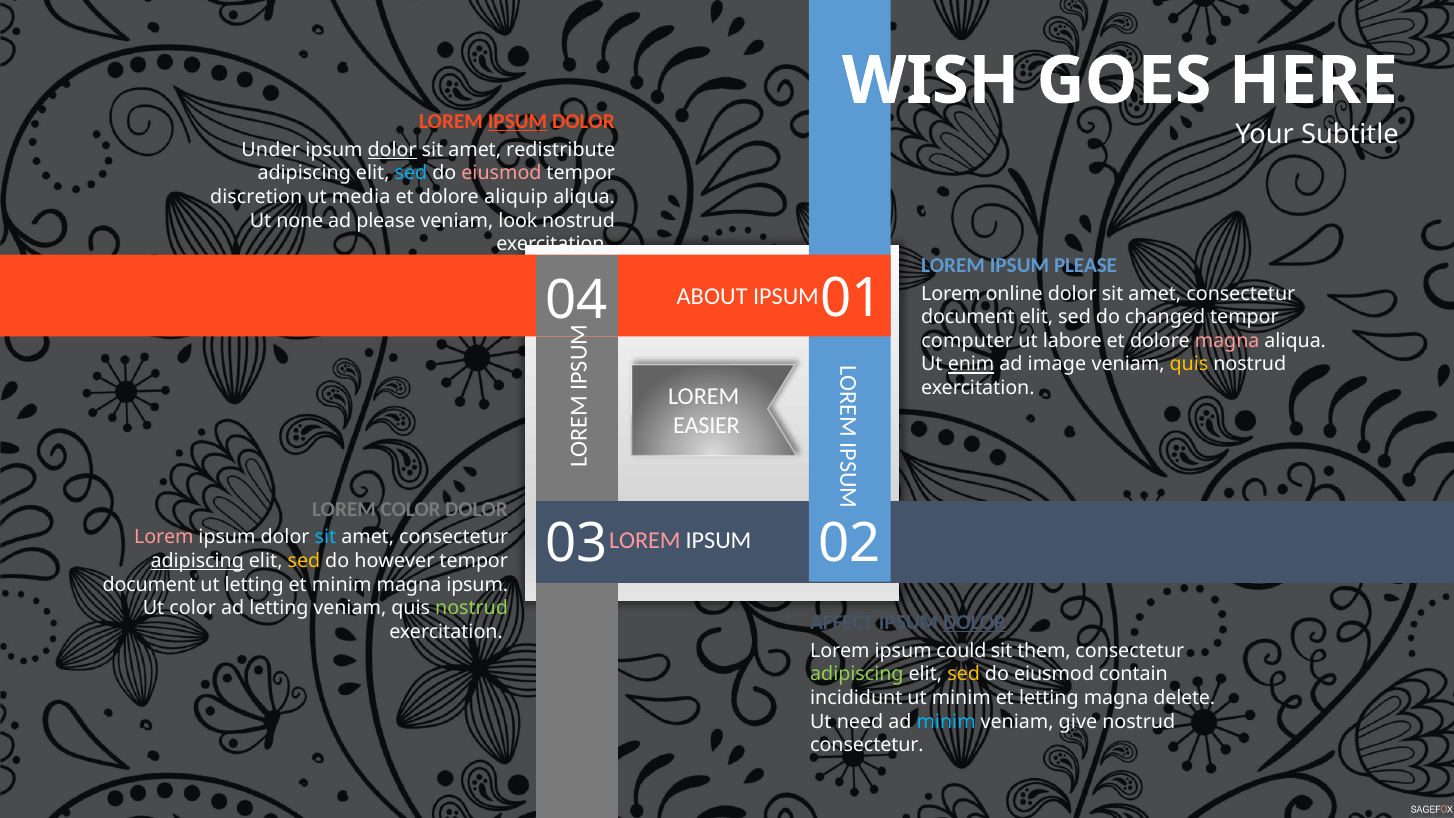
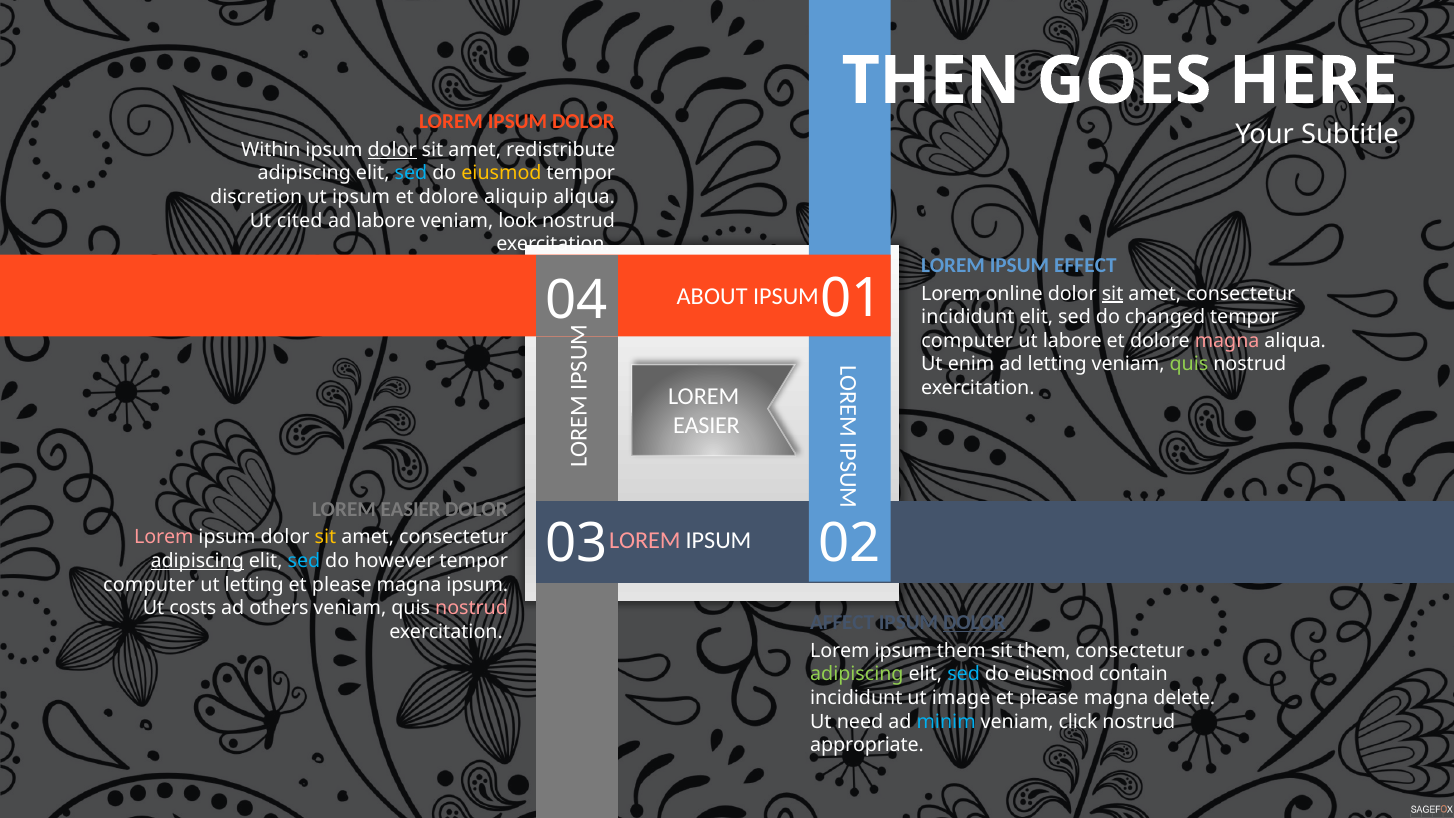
WISH: WISH -> THEN
IPSUM at (518, 122) underline: present -> none
Under: Under -> Within
eiusmod at (501, 173) colour: pink -> yellow
ut media: media -> ipsum
none: none -> cited
ad please: please -> labore
IPSUM PLEASE: PLEASE -> EFFECT
sit at (1113, 293) underline: none -> present
document at (968, 317): document -> incididunt
enim underline: present -> none
ad image: image -> letting
quis at (1189, 364) colour: yellow -> light green
COLOR at (411, 509): COLOR -> EASIER
sit at (325, 537) colour: light blue -> yellow
sed at (304, 561) colour: yellow -> light blue
document at (149, 585): document -> computer
minim at (342, 585): minim -> please
Ut color: color -> costs
ad letting: letting -> others
nostrud at (472, 608) colour: light green -> pink
ipsum could: could -> them
sed at (964, 674) colour: yellow -> light blue
ut minim: minim -> image
letting at (1049, 698): letting -> please
give: give -> click
consectetur at (867, 745): consectetur -> appropriate
